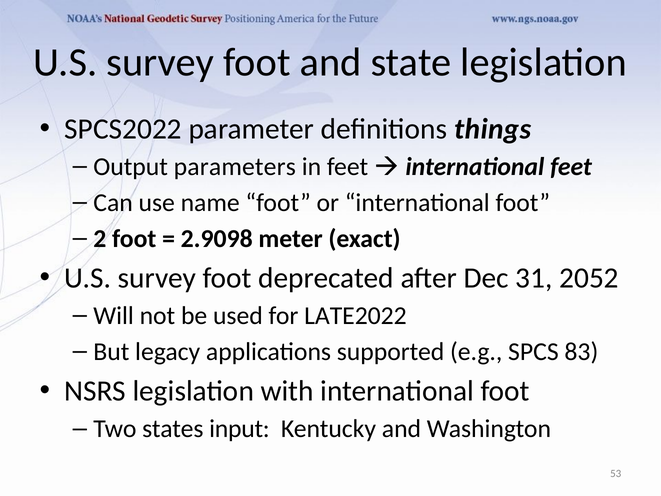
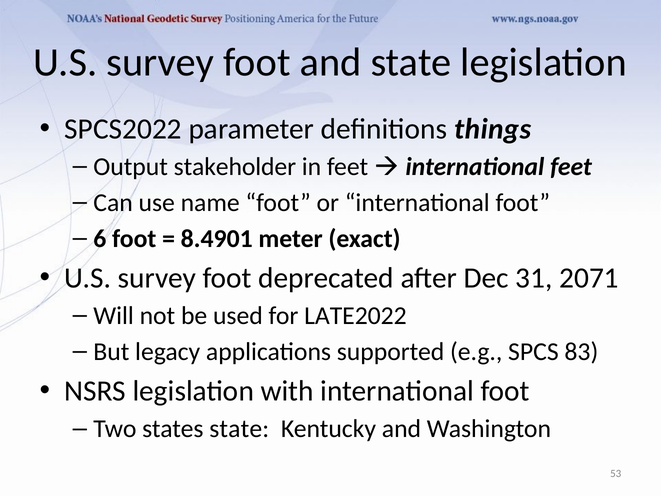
parameters: parameters -> stakeholder
2: 2 -> 6
2.9098: 2.9098 -> 8.4901
2052: 2052 -> 2071
states input: input -> state
